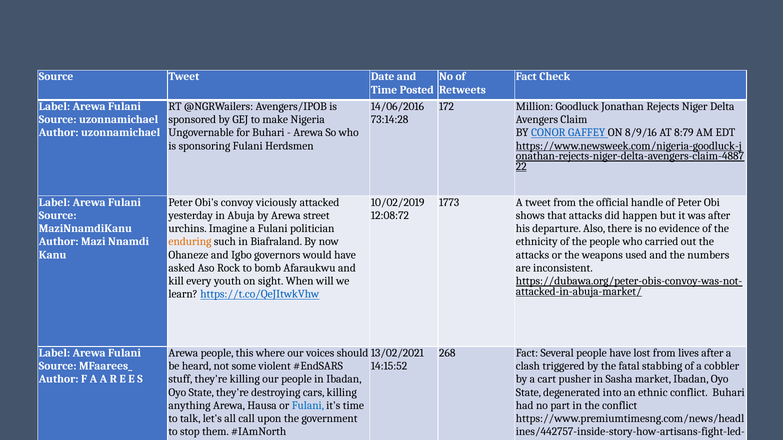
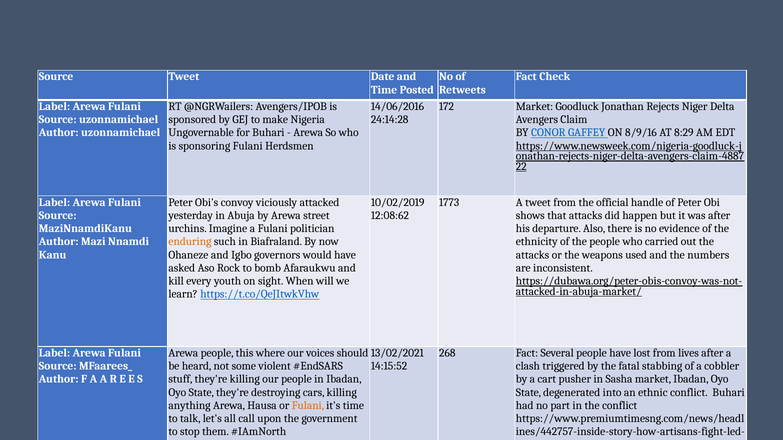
172 Million: Million -> Market
73:14:28: 73:14:28 -> 24:14:28
8:79: 8:79 -> 8:29
12:08:72: 12:08:72 -> 12:08:62
Fulani at (308, 406) colour: blue -> orange
